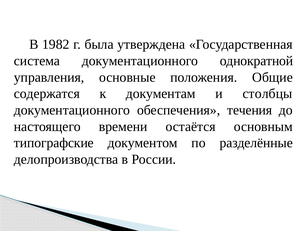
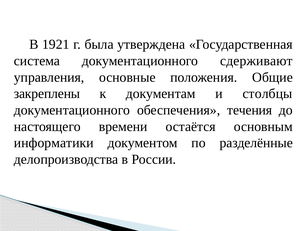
1982: 1982 -> 1921
однократной: однократной -> сдерживают
содержатся: содержатся -> закреплены
типографские: типографские -> информатики
